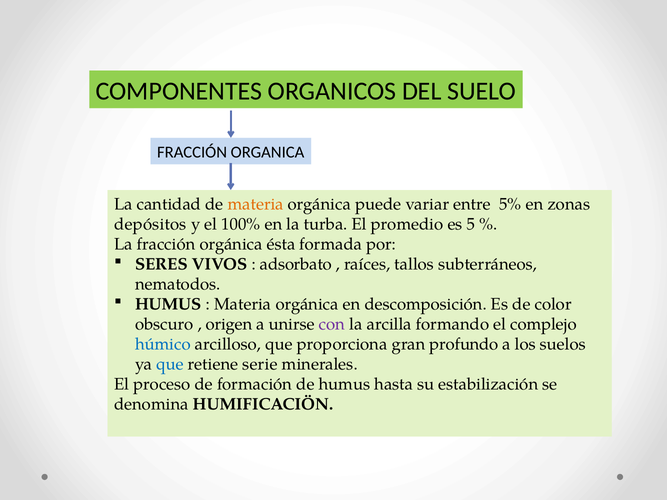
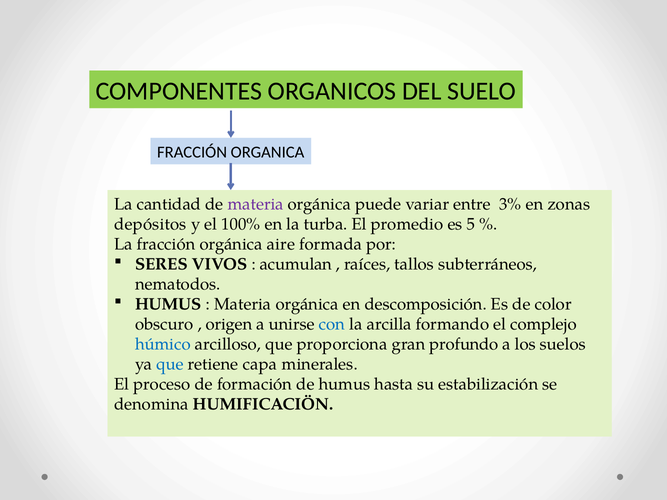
materia at (256, 205) colour: orange -> purple
5%: 5% -> 3%
ésta: ésta -> aire
adsorbato: adsorbato -> acumulan
con colour: purple -> blue
serie: serie -> capa
